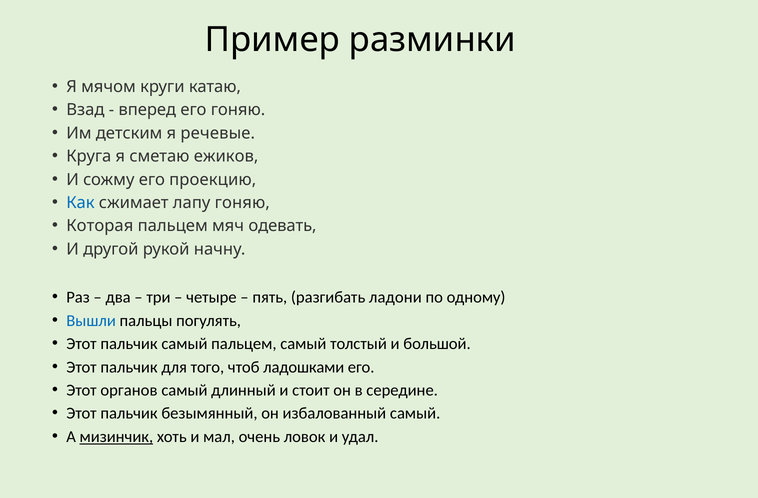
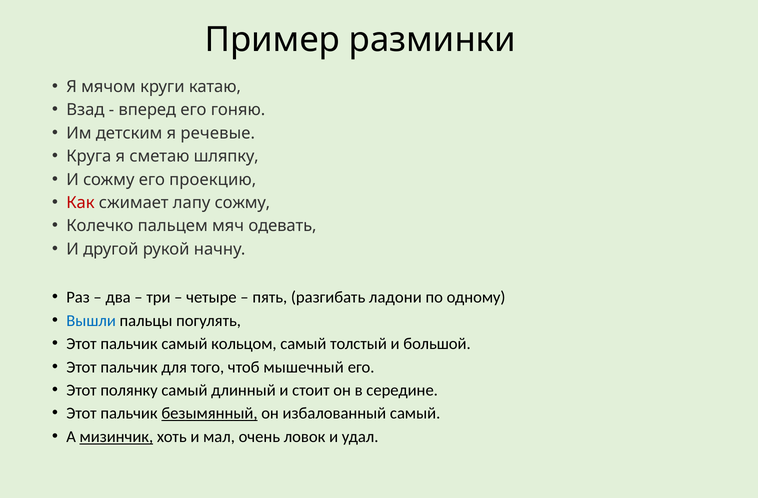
ежиков: ежиков -> шляпку
Как colour: blue -> red
лапу гоняю: гоняю -> сожму
Которая: Которая -> Колечко
самый пальцем: пальцем -> кольцом
ладошками: ладошками -> мышечный
органов: органов -> полянку
безымянный underline: none -> present
